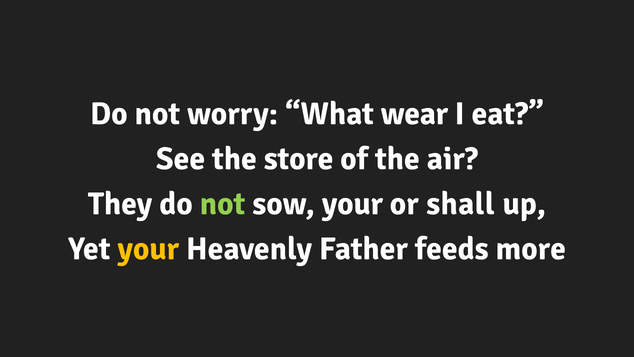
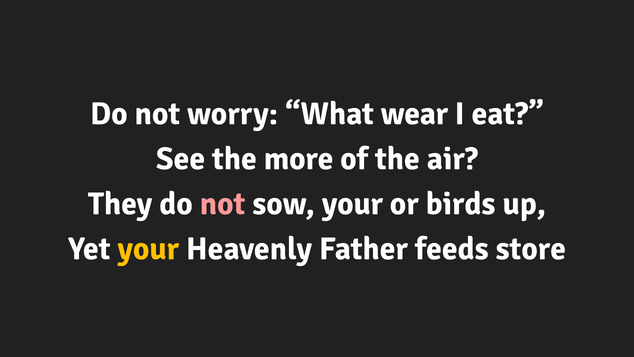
store: store -> more
not at (223, 204) colour: light green -> pink
shall: shall -> birds
more: more -> store
